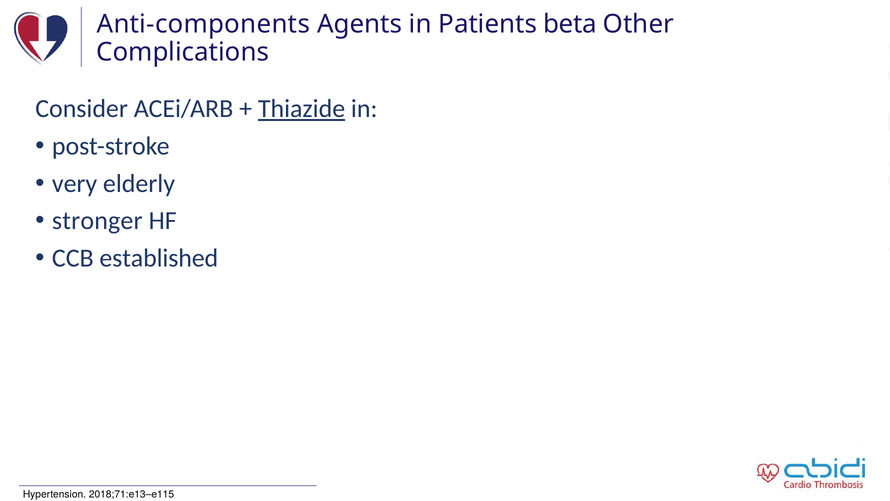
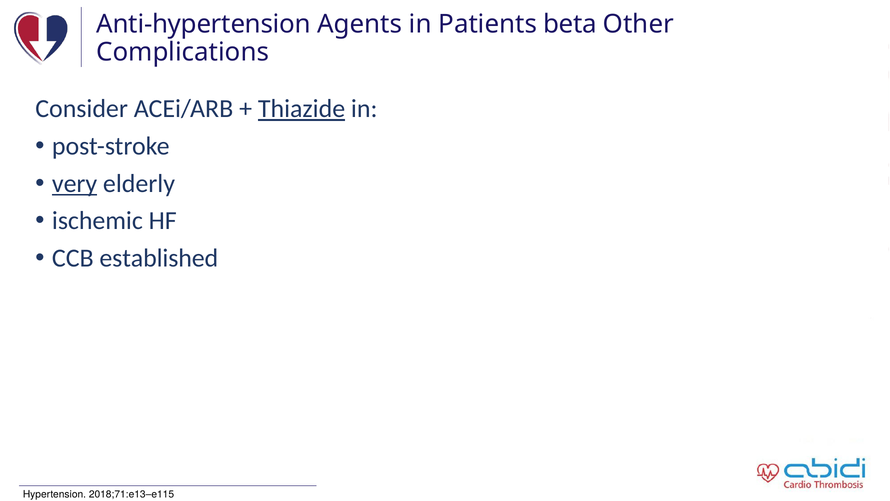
Anti-components: Anti-components -> Anti-hypertension
very underline: none -> present
stronger: stronger -> ischemic
